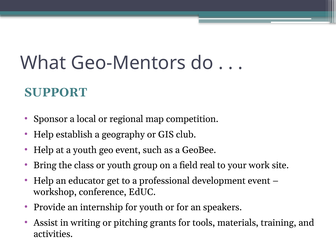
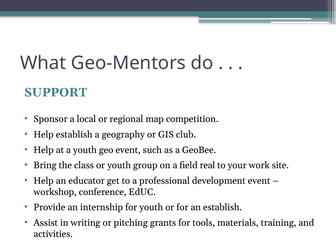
an speakers: speakers -> establish
